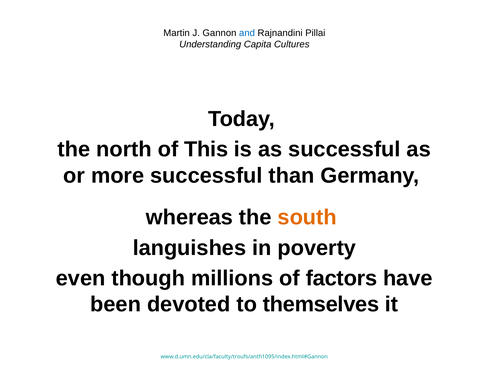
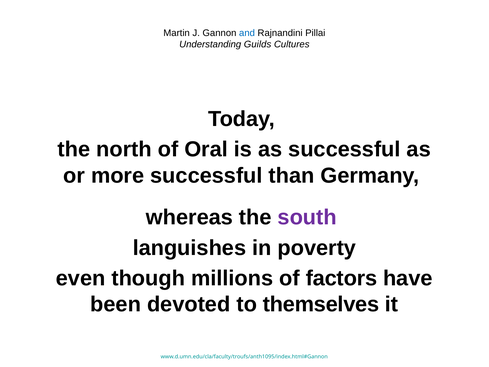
Capita: Capita -> Guilds
This: This -> Oral
south colour: orange -> purple
